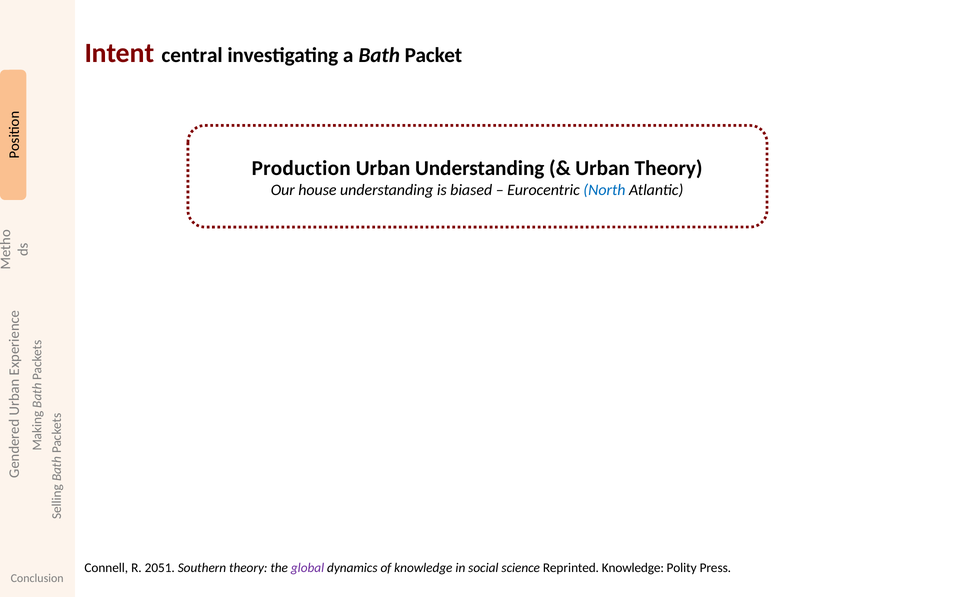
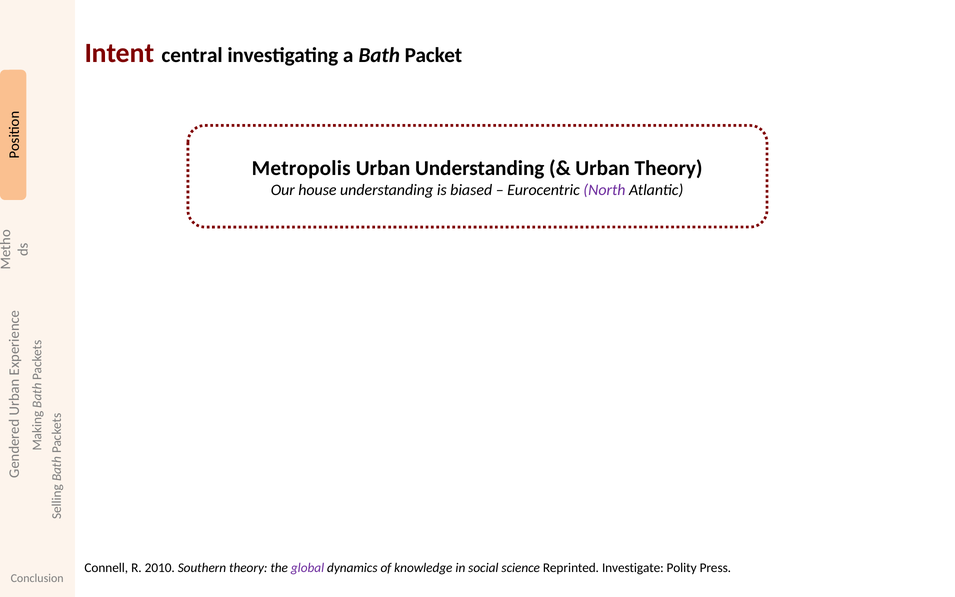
Production: Production -> Metropolis
North colour: blue -> purple
2051: 2051 -> 2010
Reprinted Knowledge: Knowledge -> Investigate
